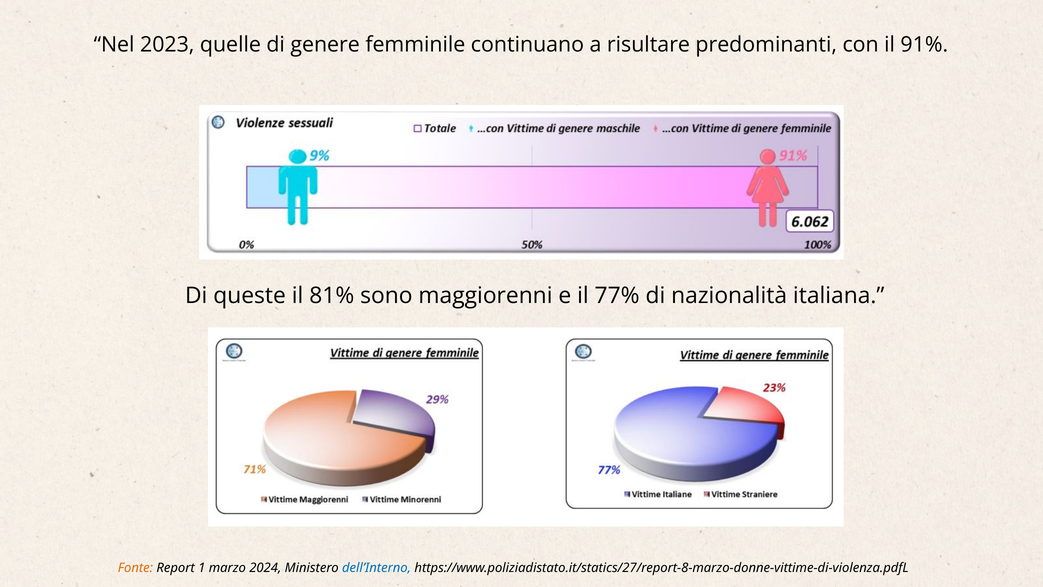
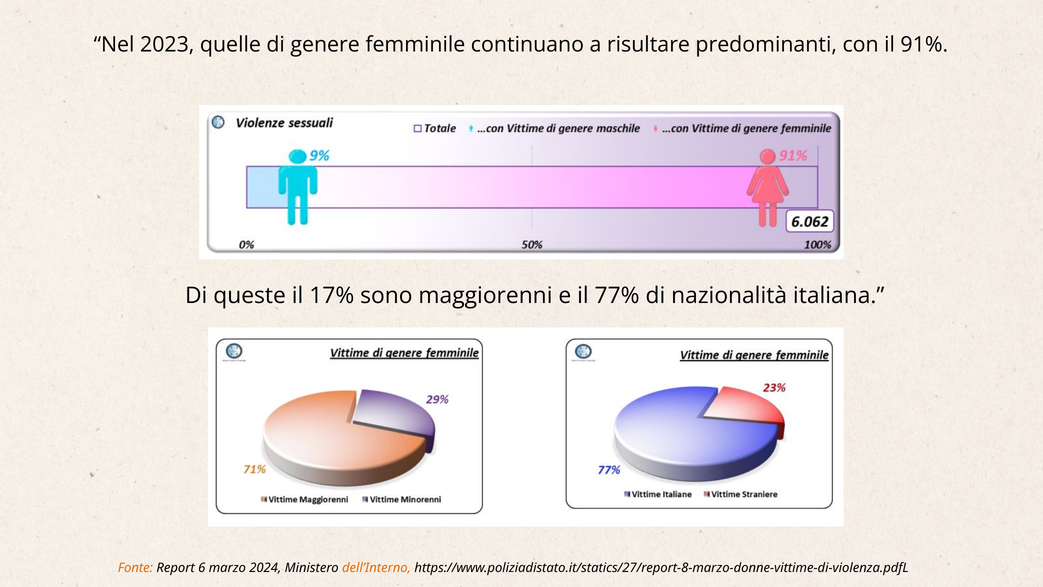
81%: 81% -> 17%
1: 1 -> 6
dell’Interno colour: blue -> orange
